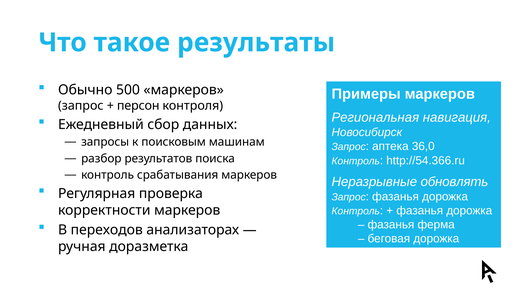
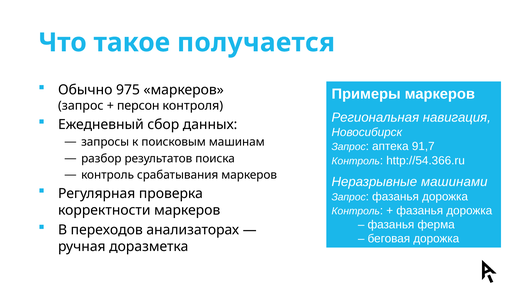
результаты: результаты -> получается
500: 500 -> 975
36,0: 36,0 -> 91,7
обновлять: обновлять -> машинами
